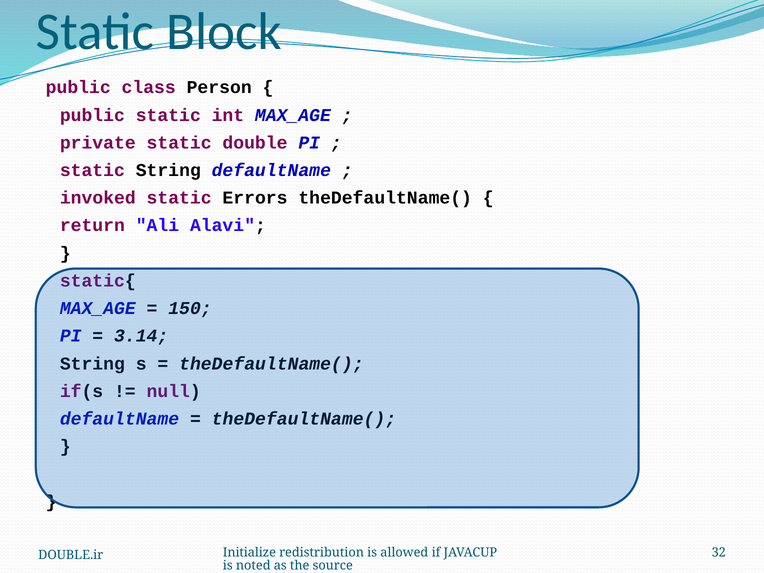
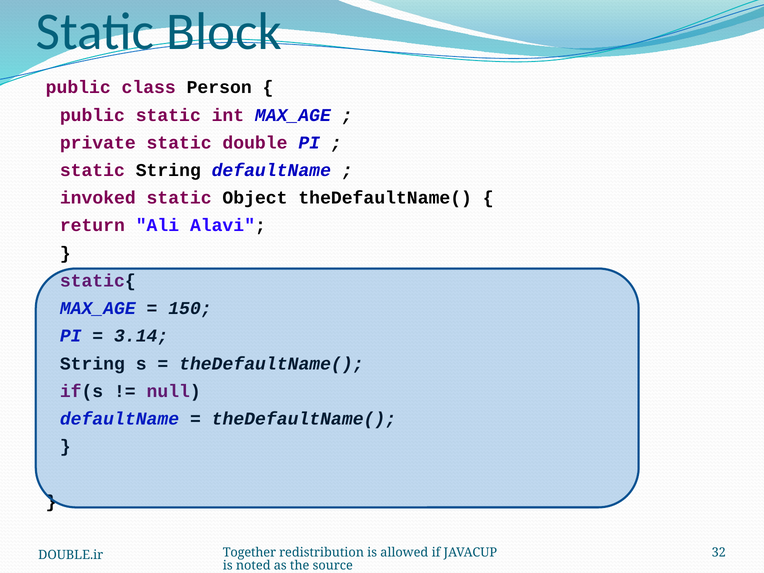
Errors: Errors -> Object
Initialize: Initialize -> Together
